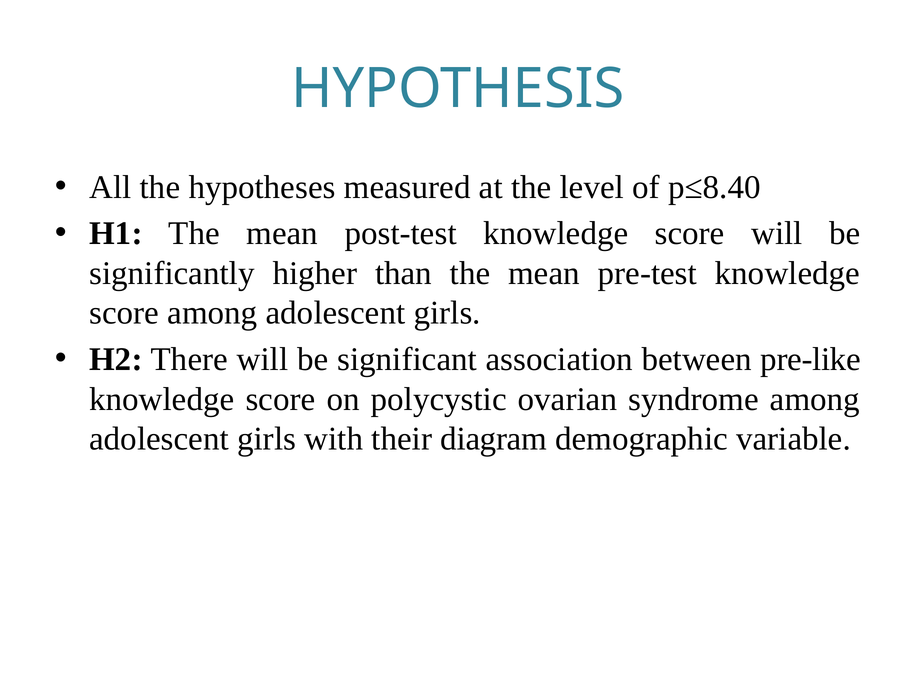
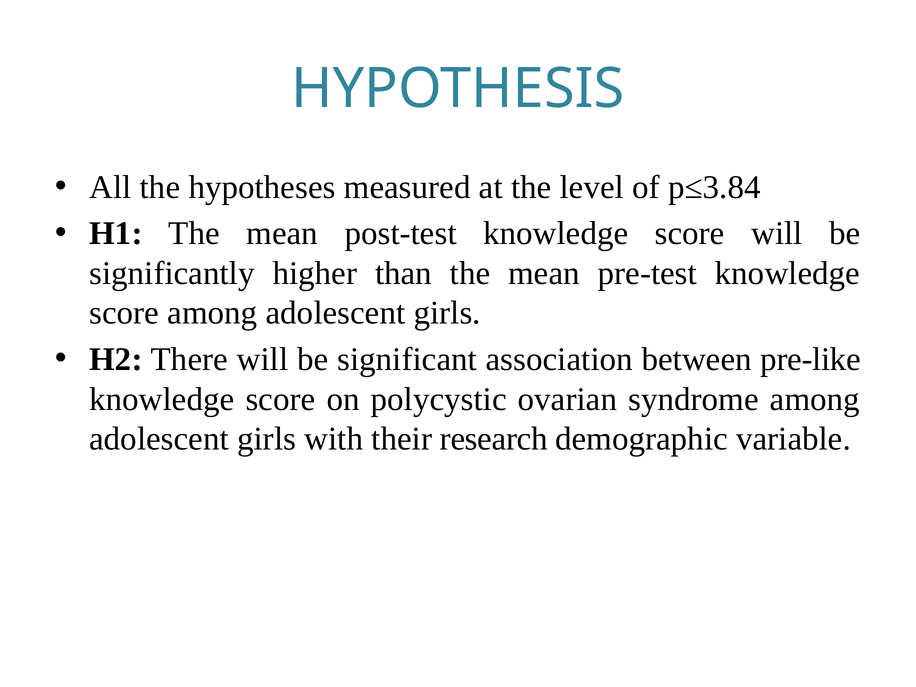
p≤8.40: p≤8.40 -> p≤3.84
diagram: diagram -> research
